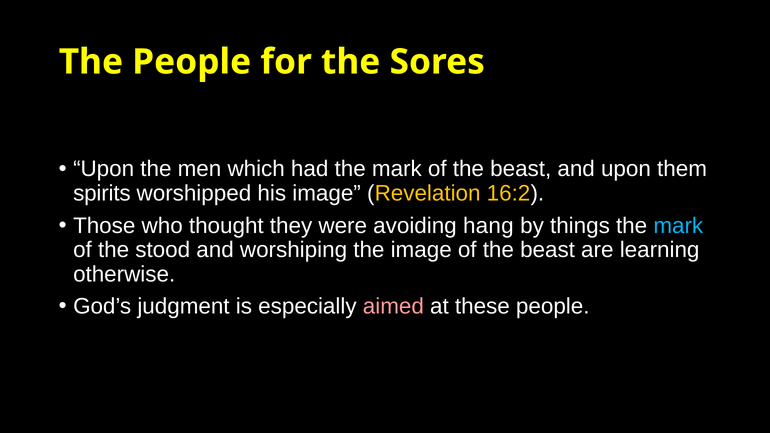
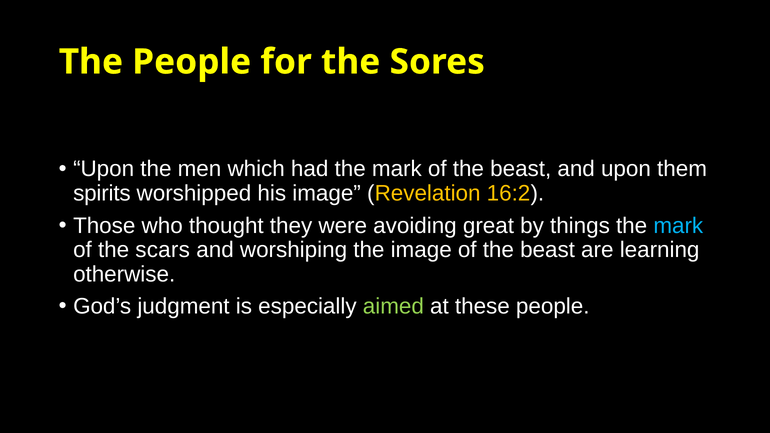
hang: hang -> great
stood: stood -> scars
aimed colour: pink -> light green
